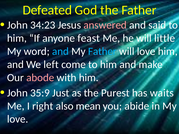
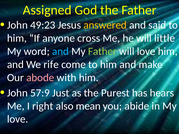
Defeated: Defeated -> Assigned
34:23: 34:23 -> 49:23
answered colour: pink -> yellow
feast: feast -> cross
Father at (102, 51) colour: light blue -> light green
left: left -> rife
35:9: 35:9 -> 57:9
waits: waits -> hears
